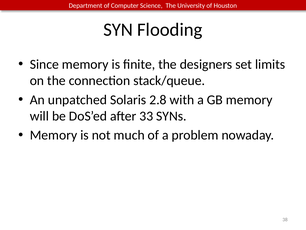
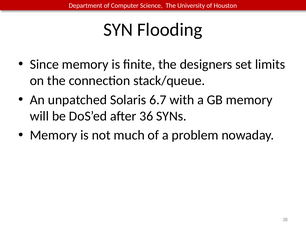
2.8: 2.8 -> 6.7
33: 33 -> 36
